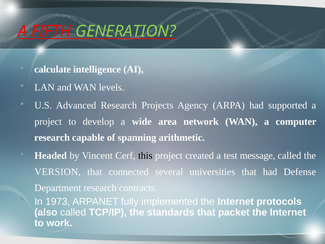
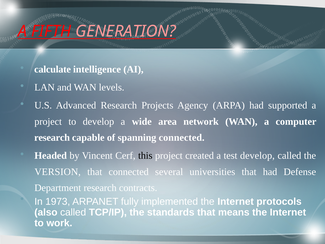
GENERATION colour: light green -> pink
spanning arithmetic: arithmetic -> connected
test message: message -> develop
packet: packet -> means
